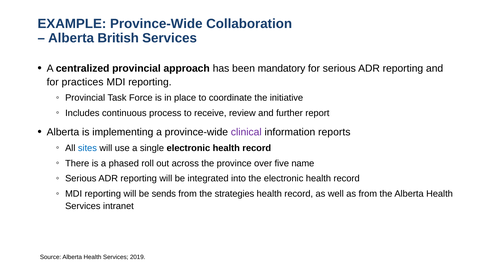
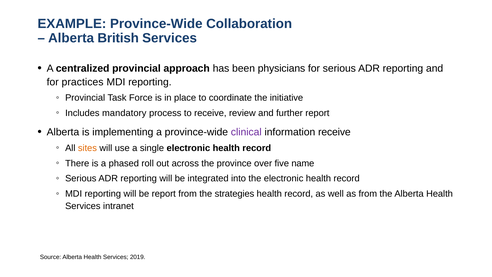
mandatory: mandatory -> physicians
continuous: continuous -> mandatory
information reports: reports -> receive
sites colour: blue -> orange
be sends: sends -> report
